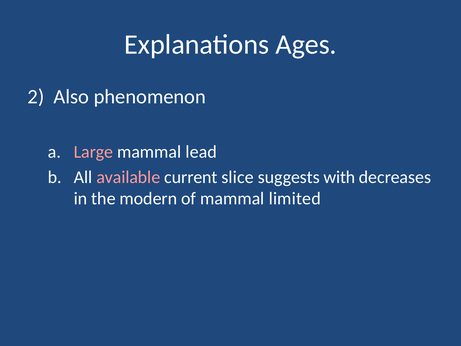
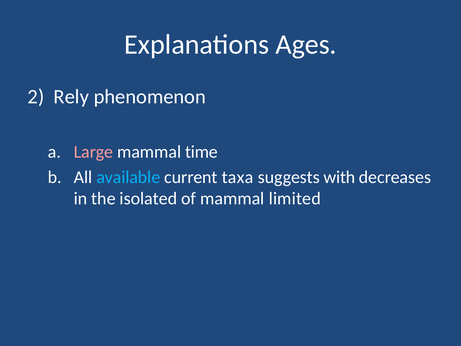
Also: Also -> Rely
lead: lead -> time
available colour: pink -> light blue
slice: slice -> taxa
modern: modern -> isolated
